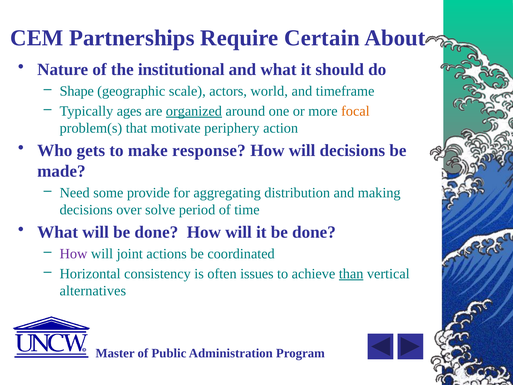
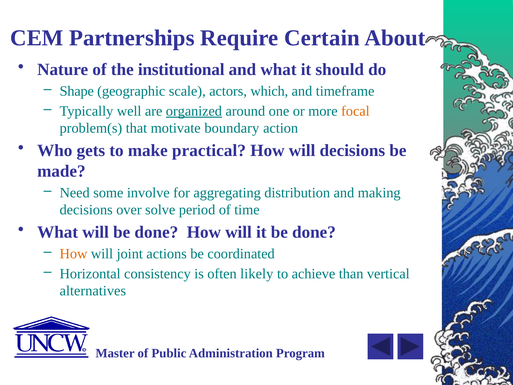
world: world -> which
ages: ages -> well
periphery: periphery -> boundary
response: response -> practical
provide: provide -> involve
How at (74, 254) colour: purple -> orange
issues: issues -> likely
than underline: present -> none
